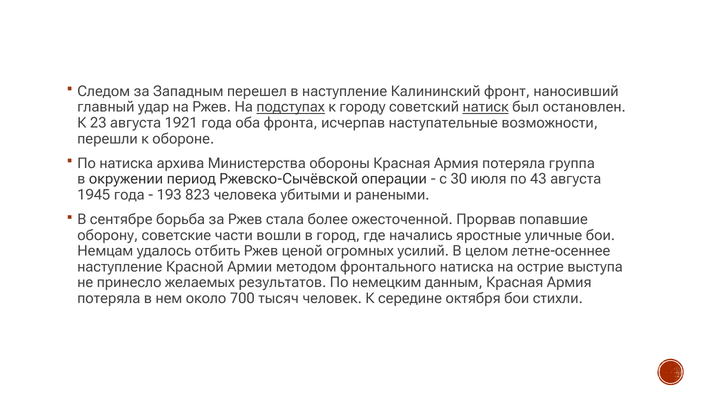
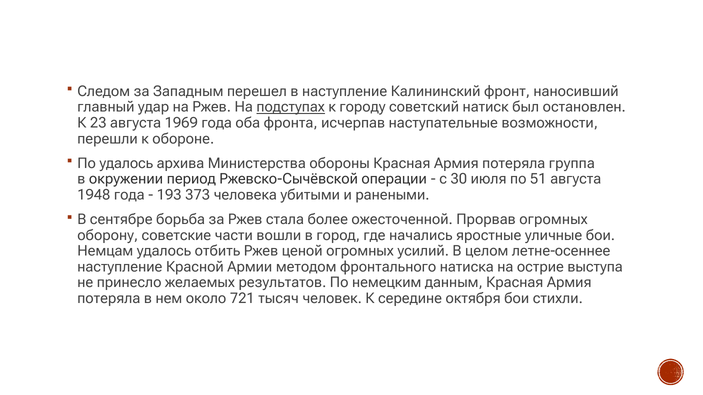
натиск underline: present -> none
1921: 1921 -> 1969
По натиска: натиска -> удалось
43: 43 -> 51
1945: 1945 -> 1948
823: 823 -> 373
Прорвав попавшие: попавшие -> огромных
700: 700 -> 721
